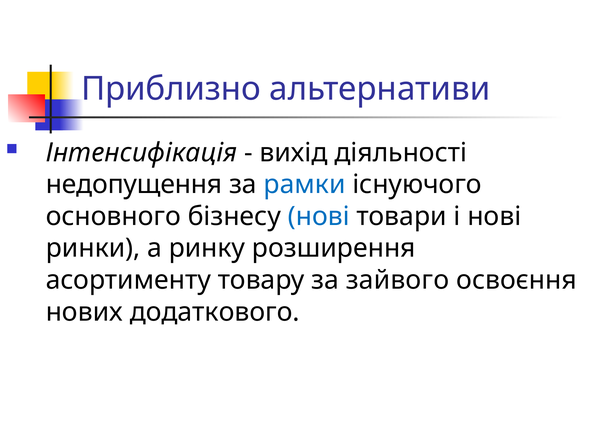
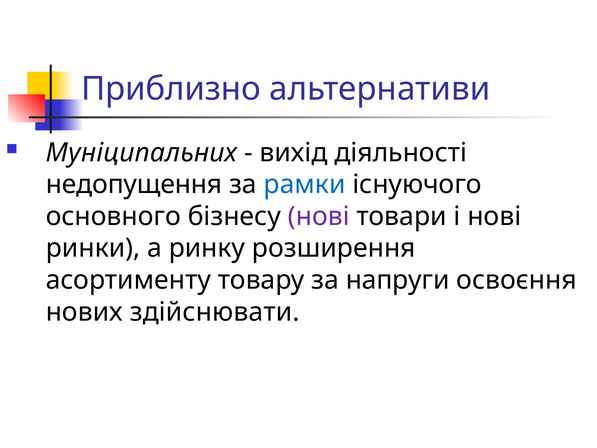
Інтенсифікація: Інтенсифікація -> Муніципальних
нові at (319, 216) colour: blue -> purple
зайвого: зайвого -> напруги
додаткового: додаткового -> здійснювати
